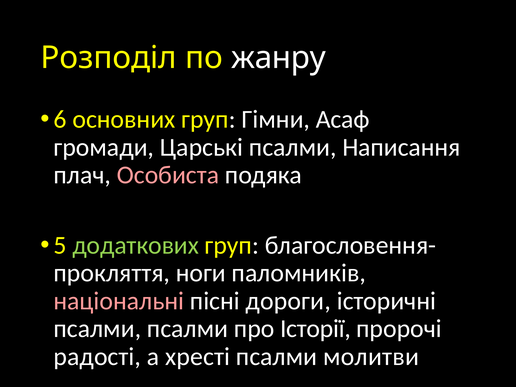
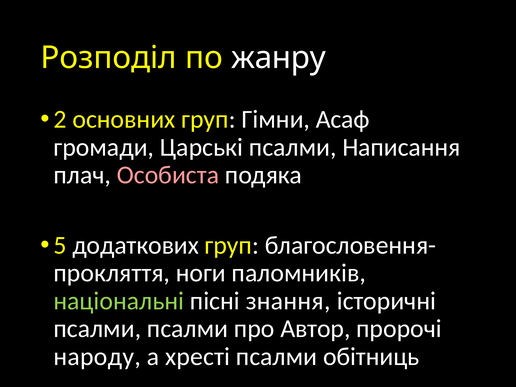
6: 6 -> 2
додаткових colour: light green -> white
національні colour: pink -> light green
дороги: дороги -> знання
Історії: Історії -> Автор
радості: радості -> народу
молитви: молитви -> обітниць
